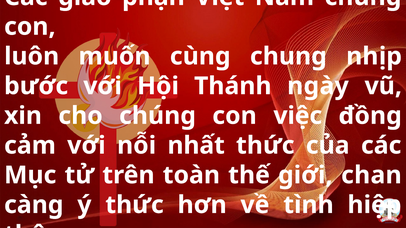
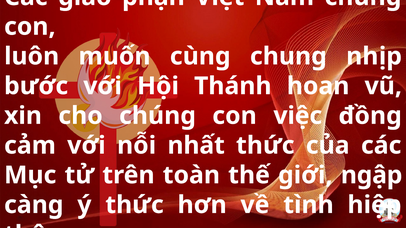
ngày: ngày -> hoan
chan: chan -> ngập
